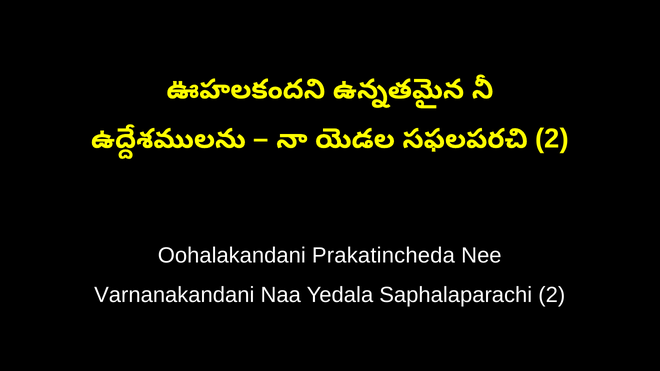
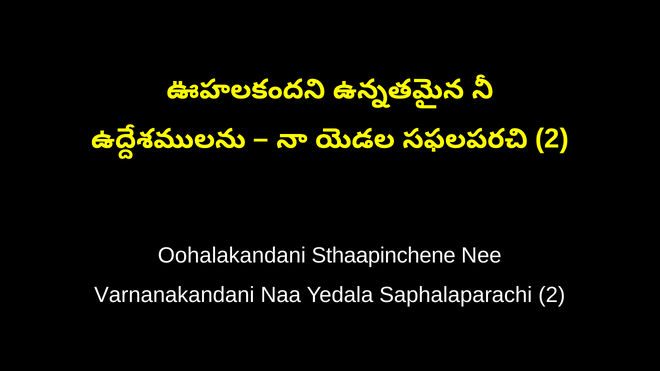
Prakatincheda: Prakatincheda -> Sthaapinchene
